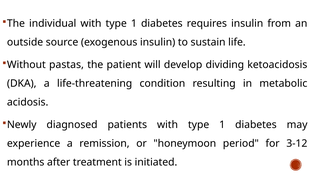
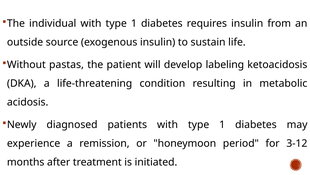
dividing: dividing -> labeling
